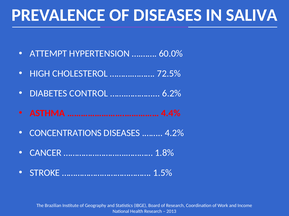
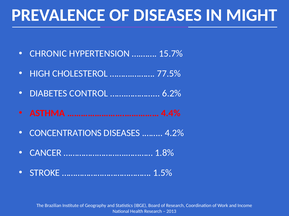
SALIVA: SALIVA -> MIGHT
ATTEMPT: ATTEMPT -> CHRONIC
60.0%: 60.0% -> 15.7%
72.5%: 72.5% -> 77.5%
